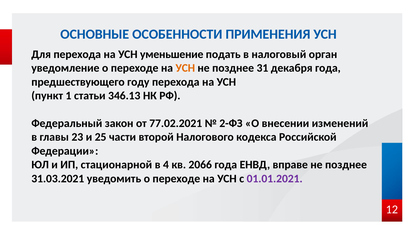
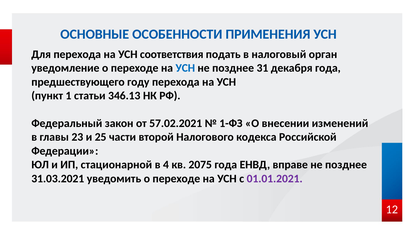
уменьшение: уменьшение -> соответствия
УСН at (185, 68) colour: orange -> blue
77.02.2021: 77.02.2021 -> 57.02.2021
2-ФЗ: 2-ФЗ -> 1-ФЗ
2066: 2066 -> 2075
